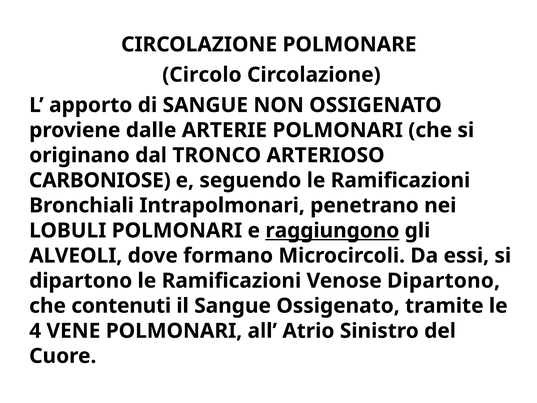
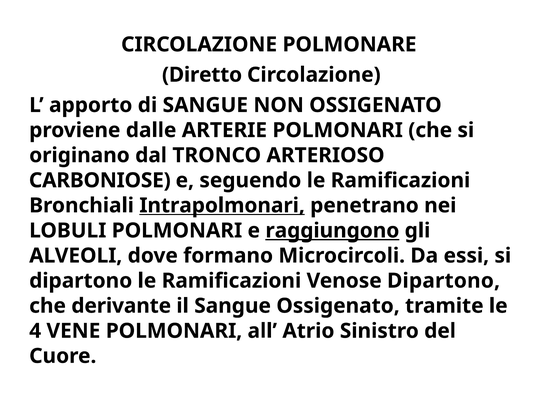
Circolo: Circolo -> Diretto
Intrapolmonari underline: none -> present
contenuti: contenuti -> derivante
